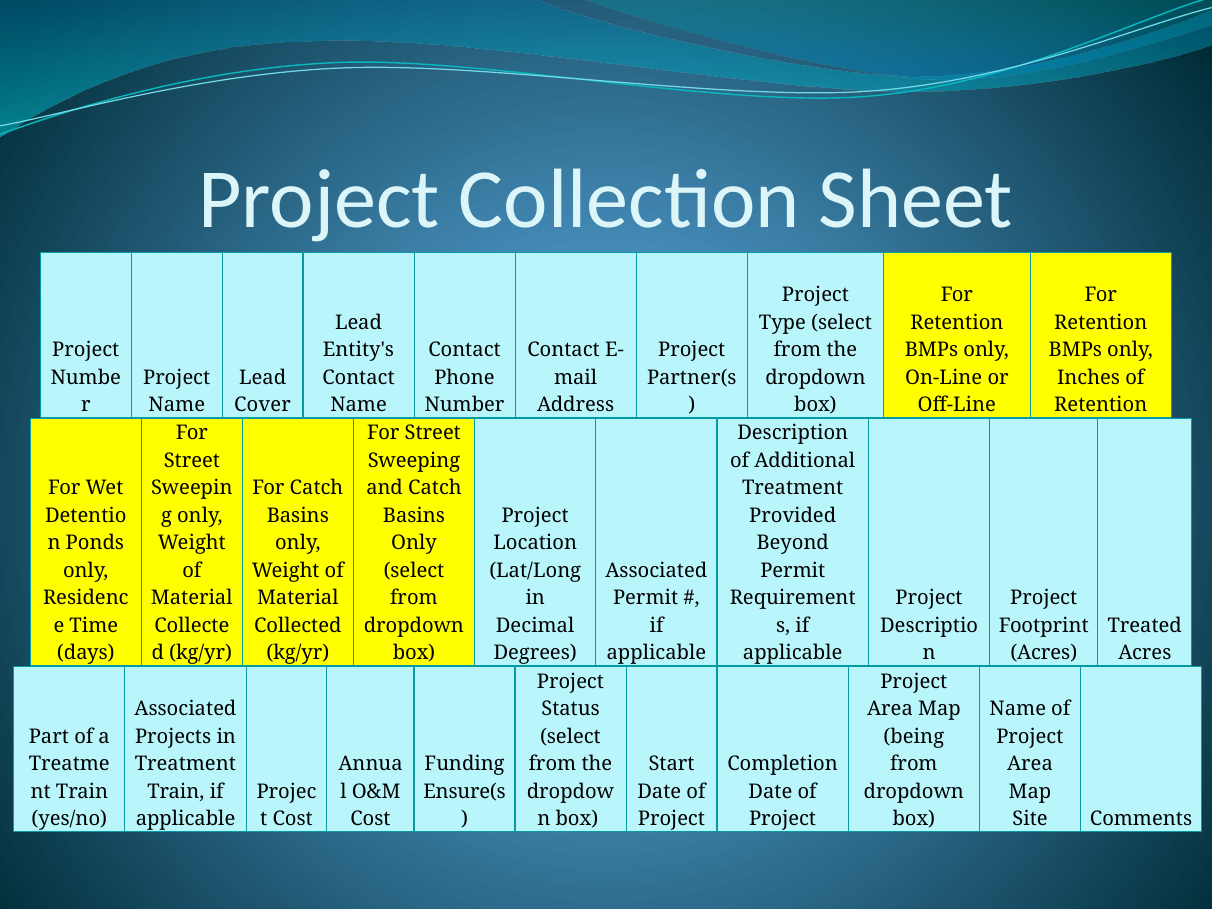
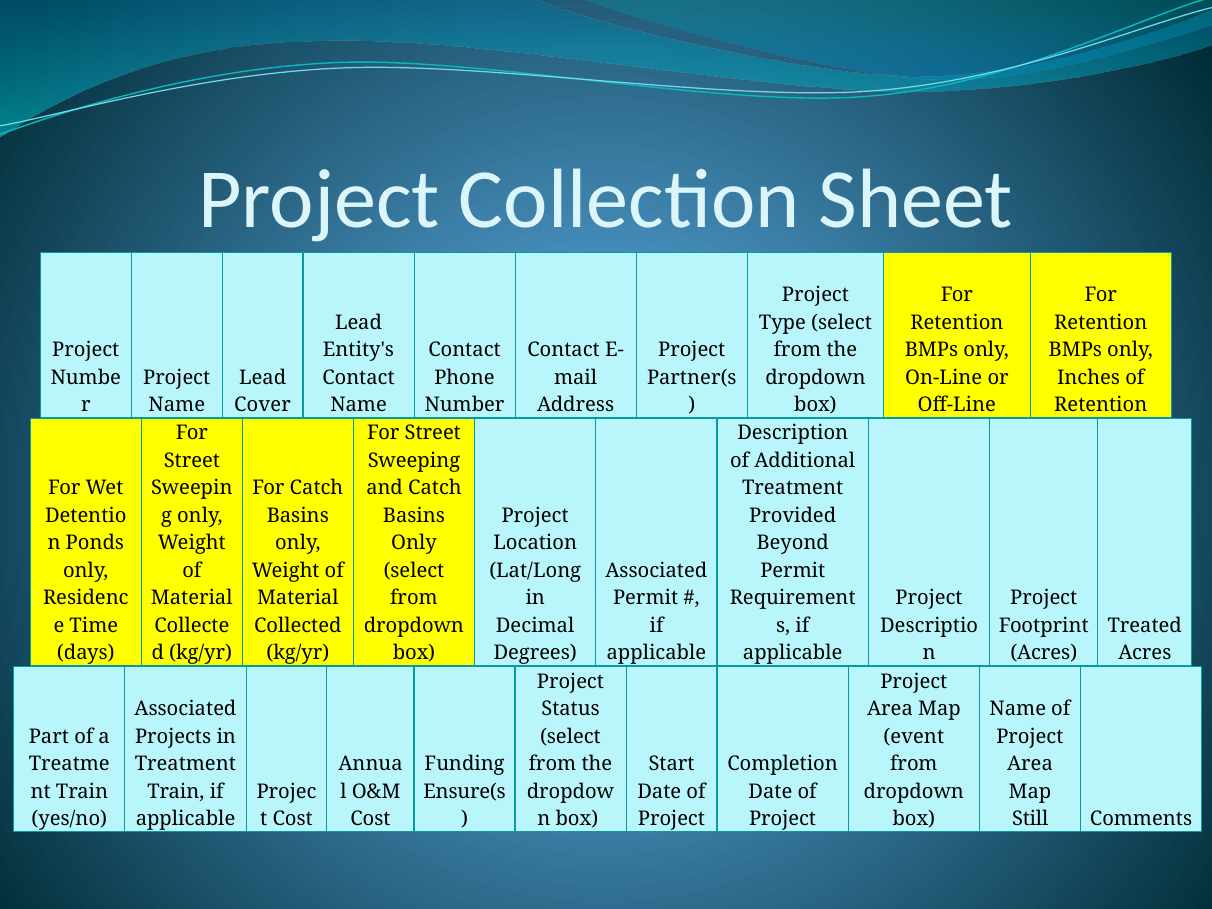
being: being -> event
Site: Site -> Still
